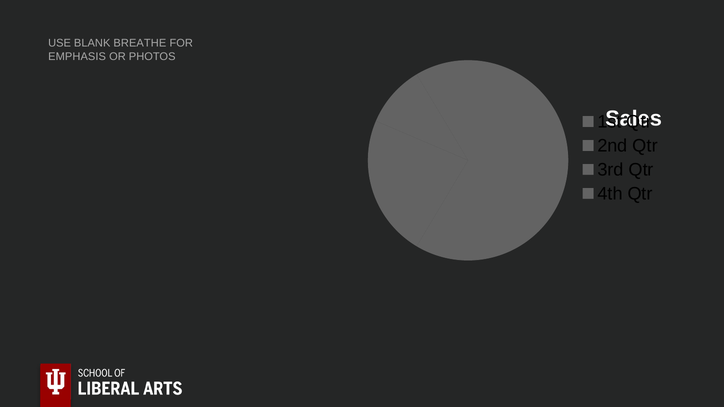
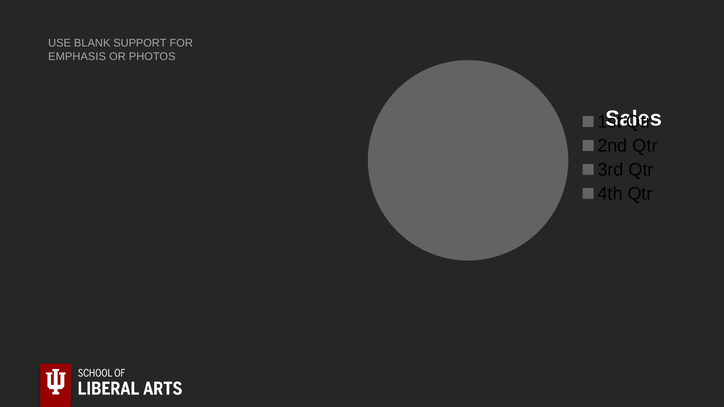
BREATHE: BREATHE -> SUPPORT
